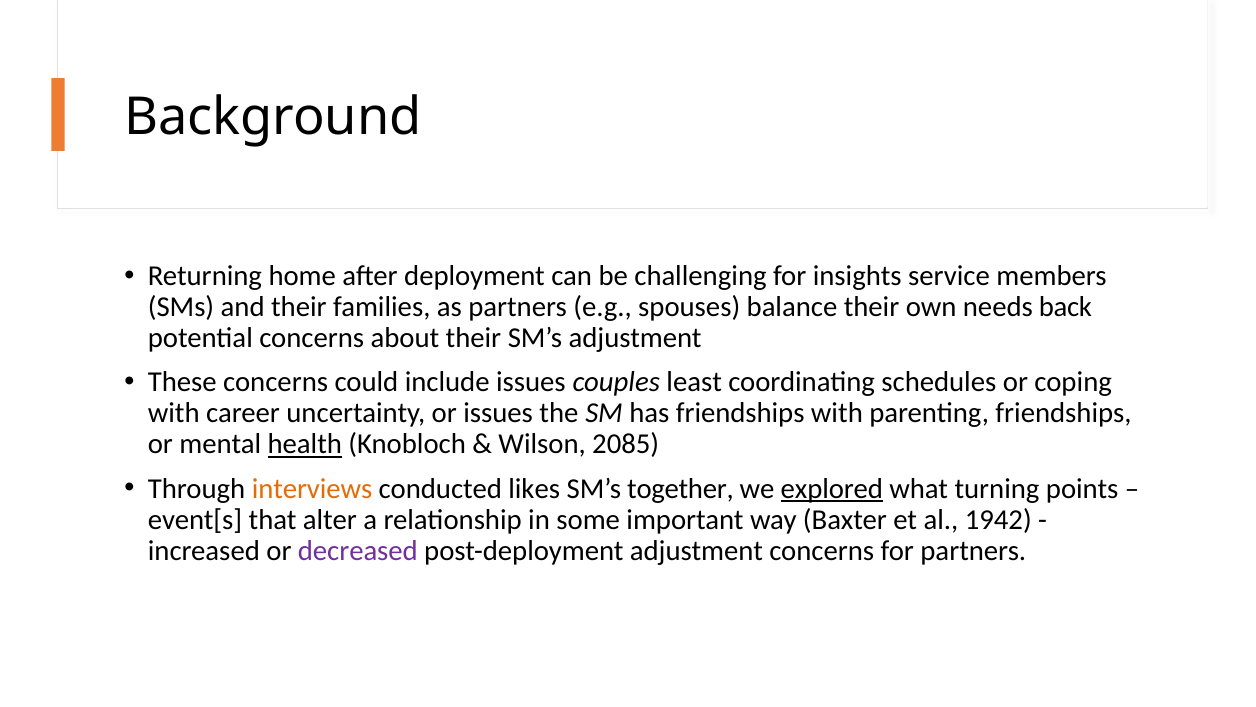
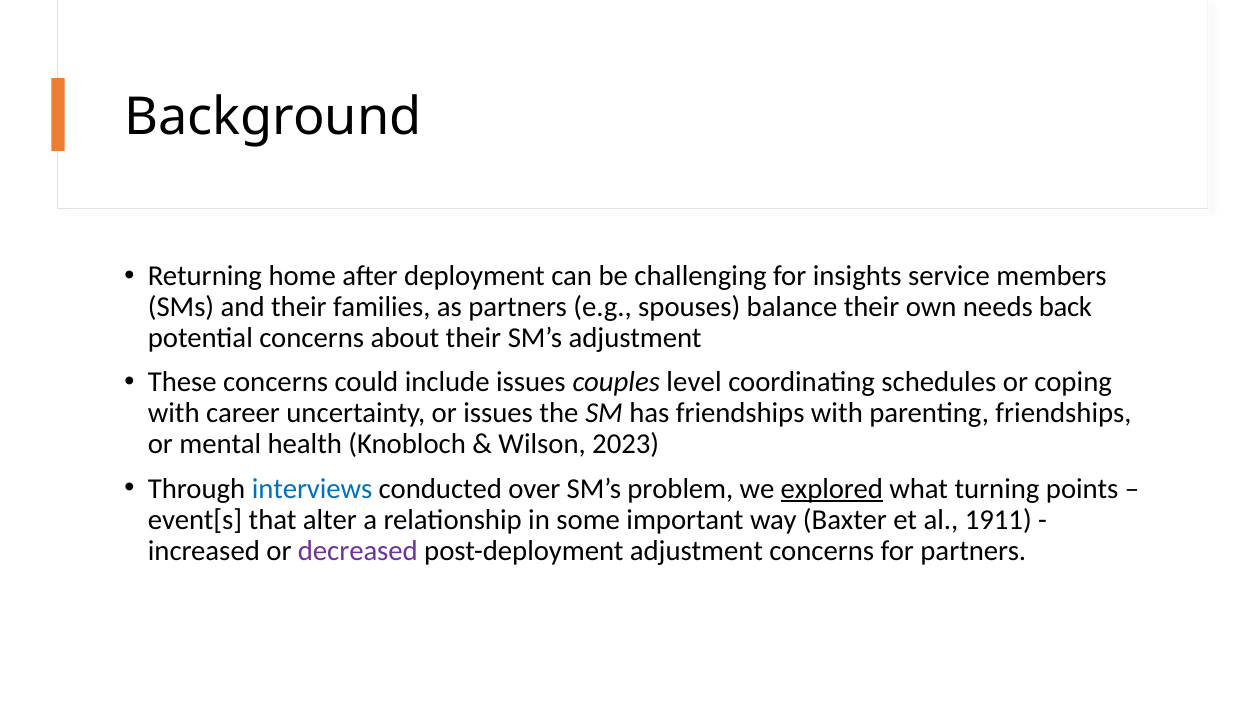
least: least -> level
health underline: present -> none
2085: 2085 -> 2023
interviews colour: orange -> blue
likes: likes -> over
together: together -> problem
1942: 1942 -> 1911
